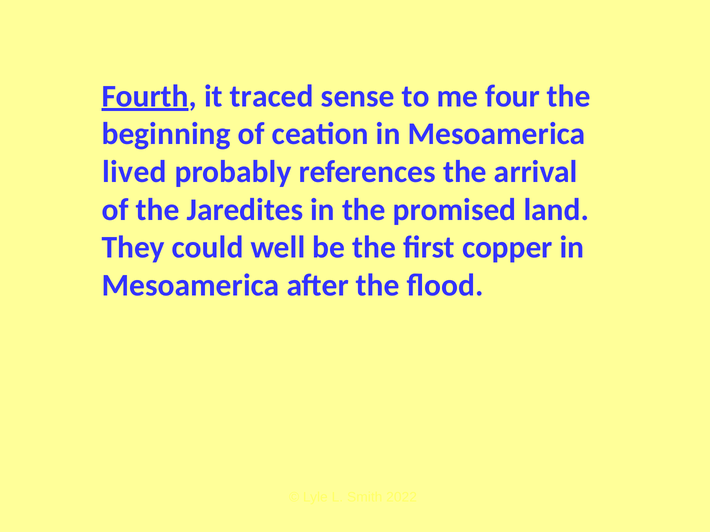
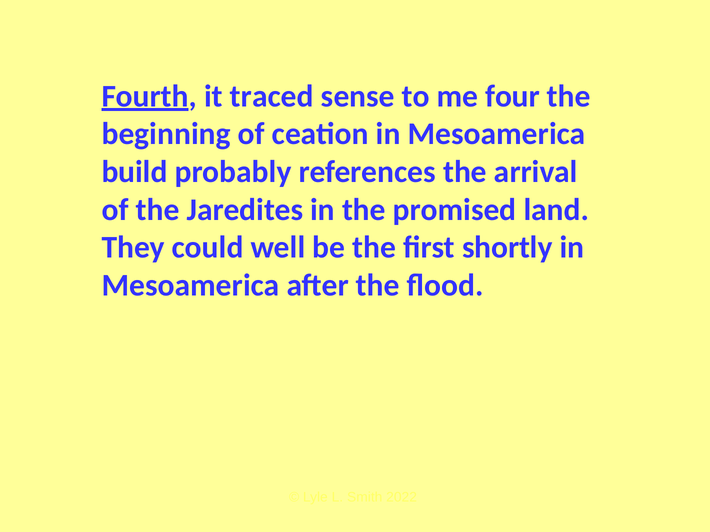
lived: lived -> build
copper: copper -> shortly
